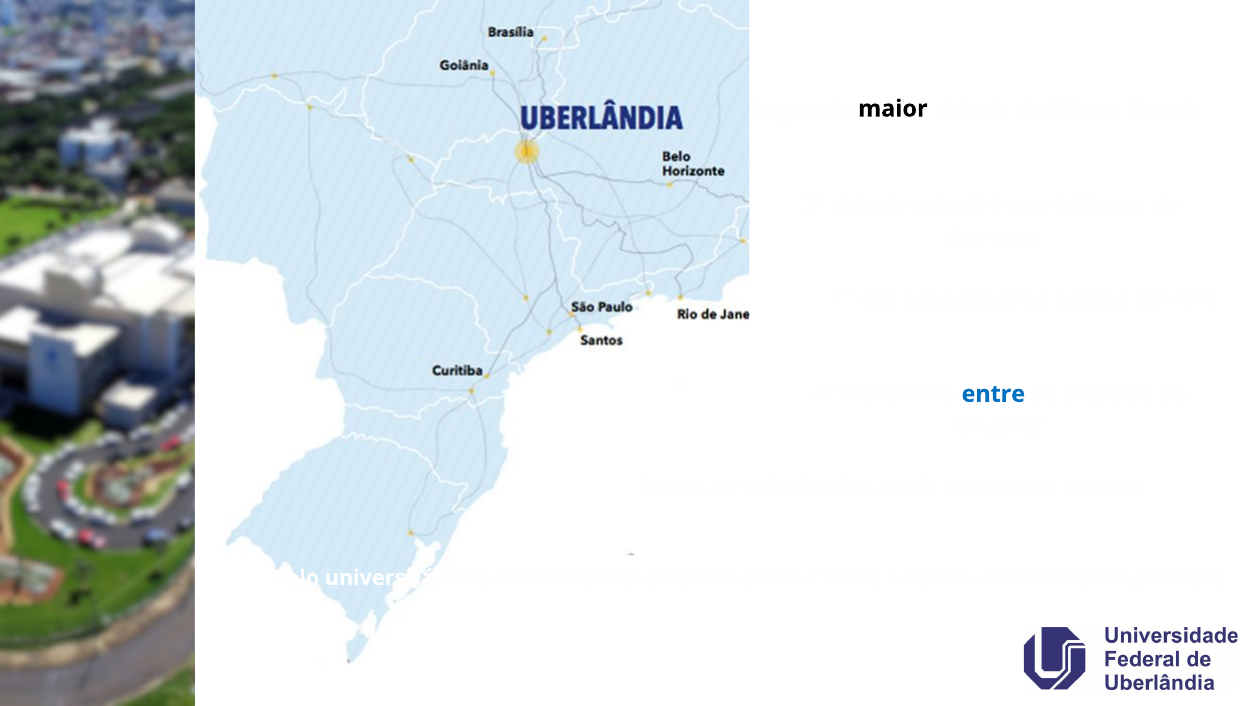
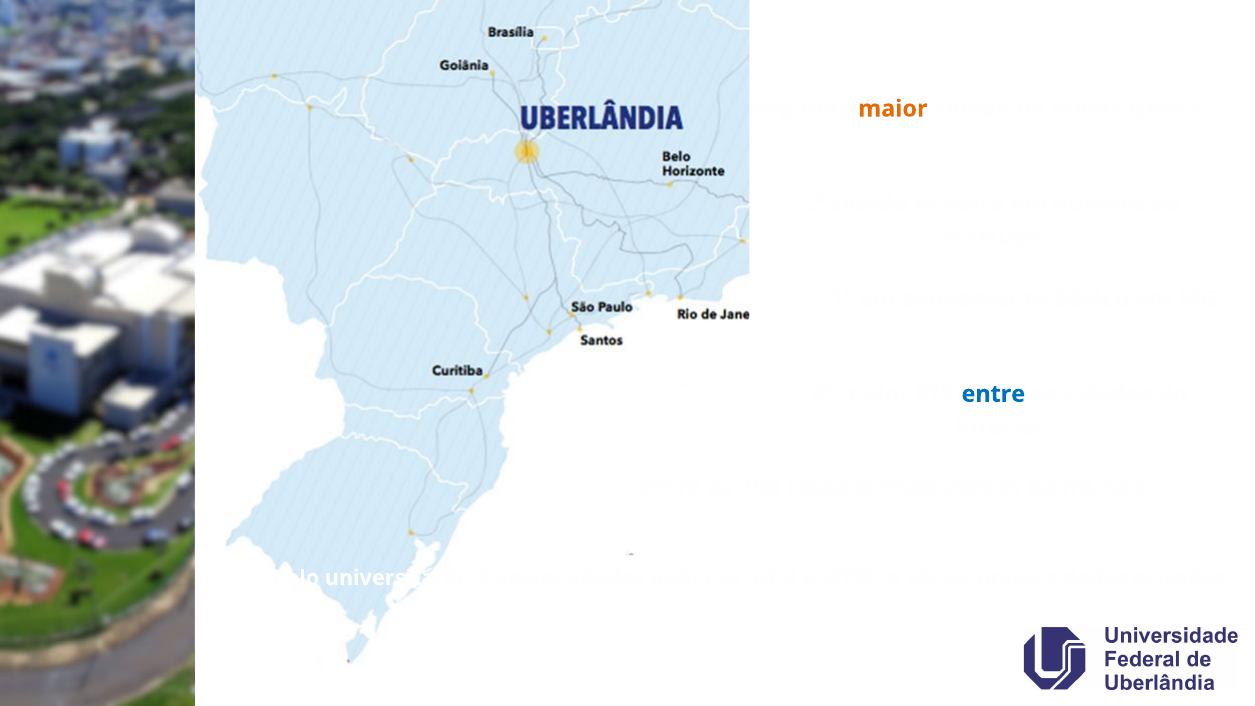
maior at (893, 109) colour: black -> orange
